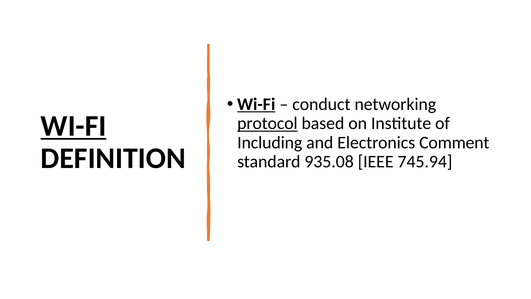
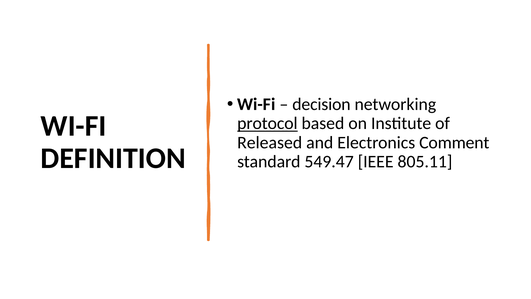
Wi-Fi at (256, 104) underline: present -> none
conduct: conduct -> decision
WI-FI at (73, 126) underline: present -> none
Including: Including -> Released
935.08: 935.08 -> 549.47
745.94: 745.94 -> 805.11
